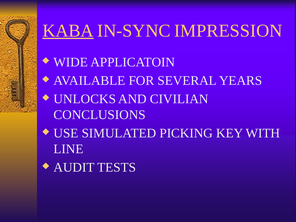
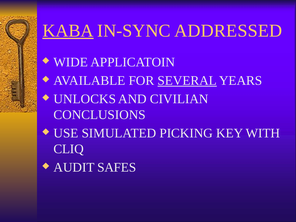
IMPRESSION: IMPRESSION -> ADDRESSED
SEVERAL underline: none -> present
LINE: LINE -> CLIQ
TESTS: TESTS -> SAFES
